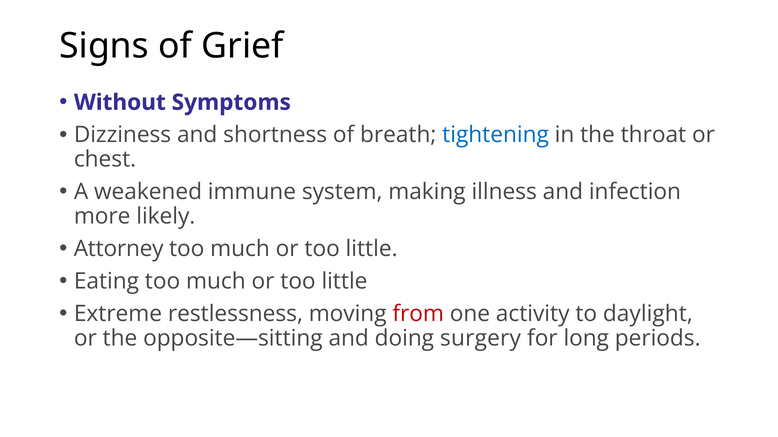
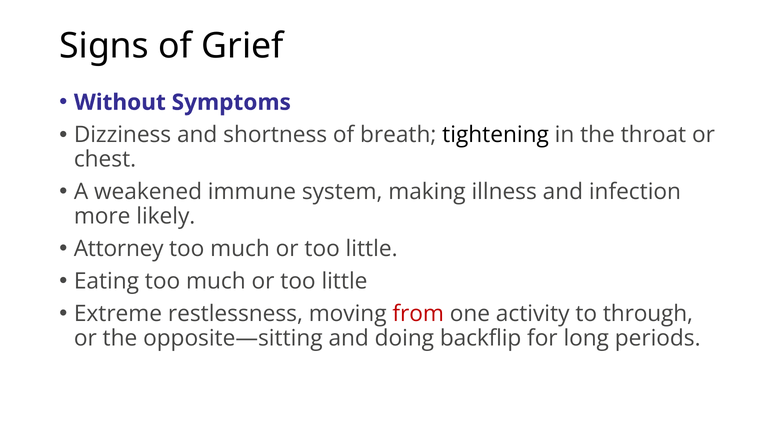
tightening colour: blue -> black
daylight: daylight -> through
surgery: surgery -> backflip
